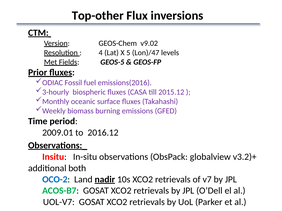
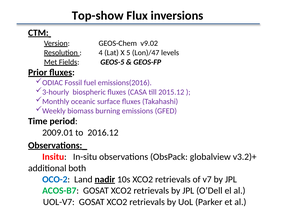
Top-other: Top-other -> Top-show
